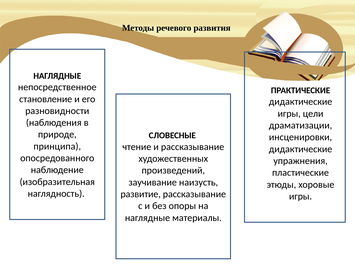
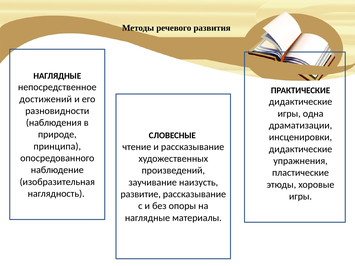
становление: становление -> достижений
цели: цели -> одна
